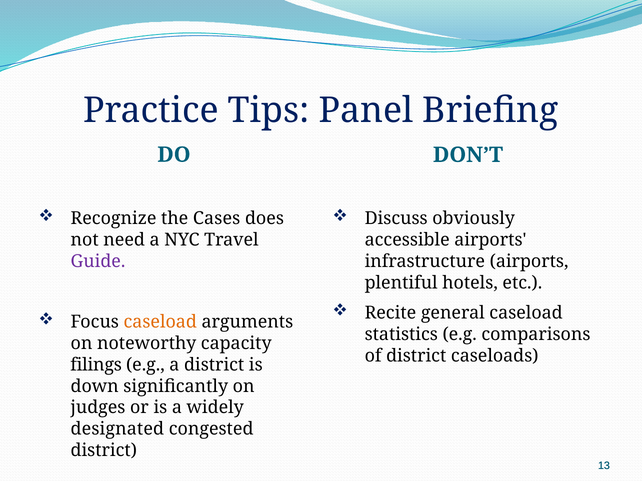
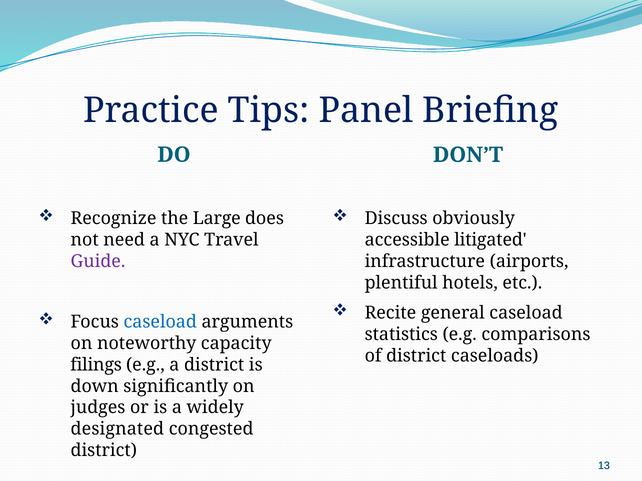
Cases: Cases -> Large
accessible airports: airports -> litigated
caseload at (160, 322) colour: orange -> blue
